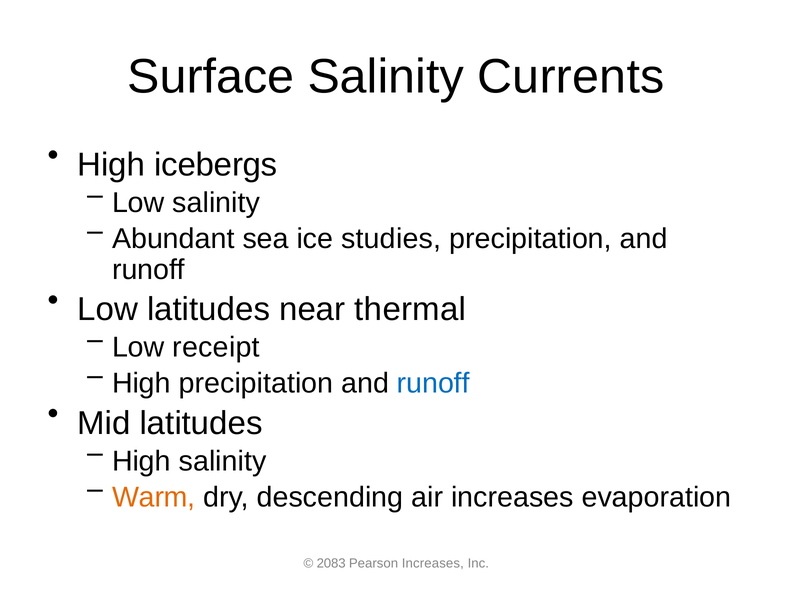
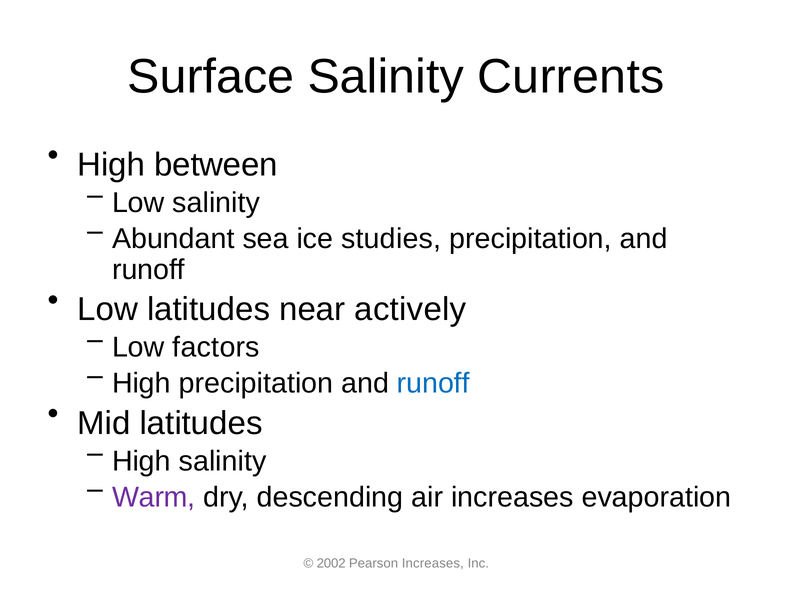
icebergs: icebergs -> between
thermal: thermal -> actively
receipt: receipt -> factors
Warm colour: orange -> purple
2083: 2083 -> 2002
